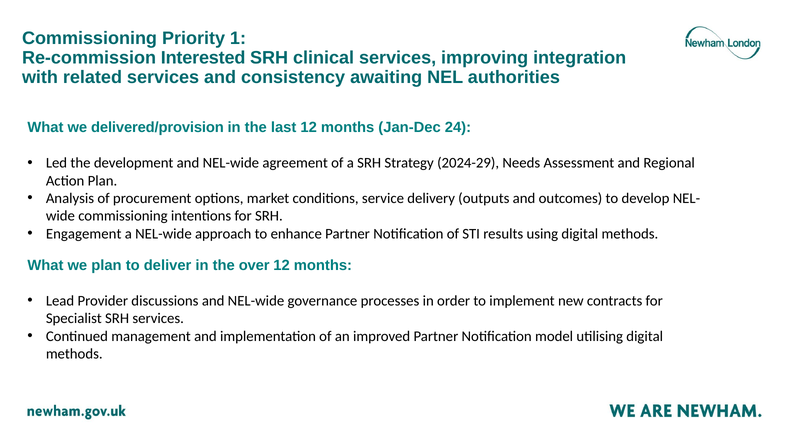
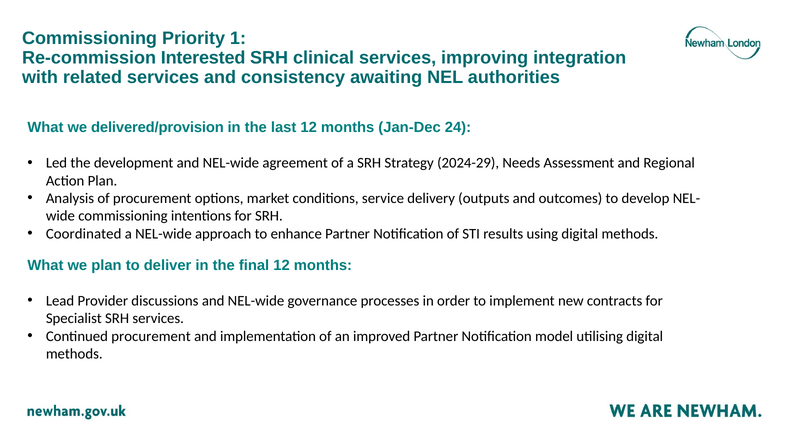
Engagement: Engagement -> Coordinated
over: over -> final
Continued management: management -> procurement
